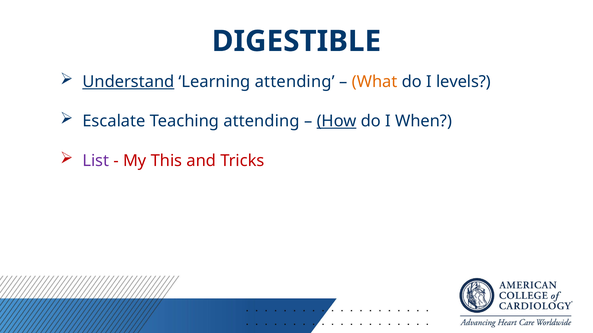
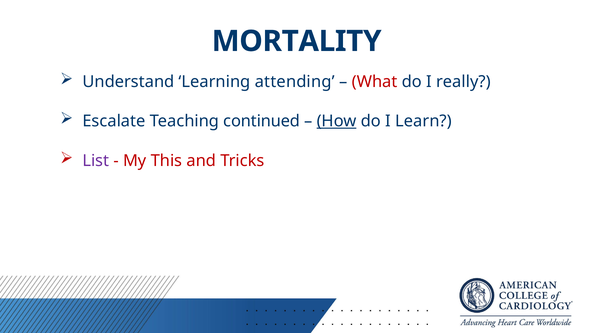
DIGESTIBLE: DIGESTIBLE -> MORTALITY
Understand underline: present -> none
What colour: orange -> red
levels: levels -> really
Teaching attending: attending -> continued
When: When -> Learn
